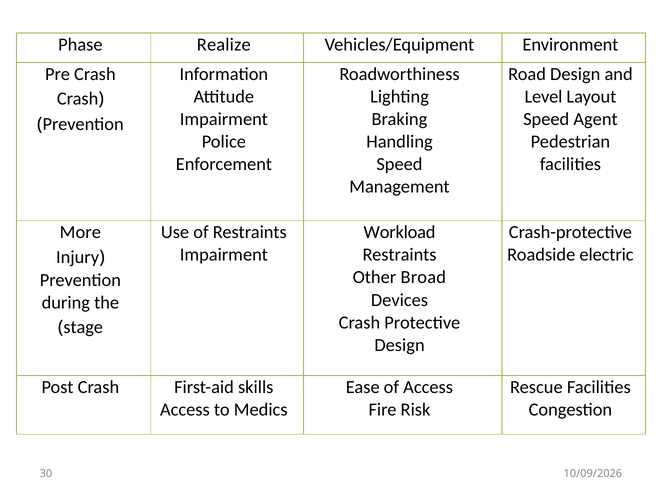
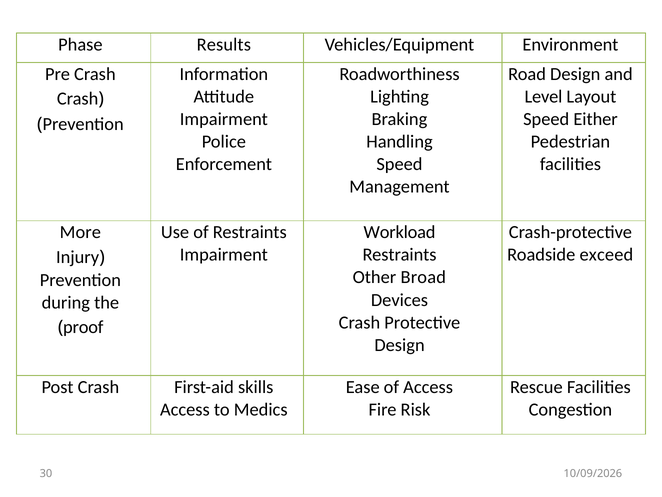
Realize: Realize -> Results
Agent: Agent -> Either
electric: electric -> exceed
stage: stage -> proof
